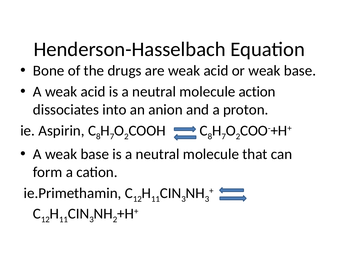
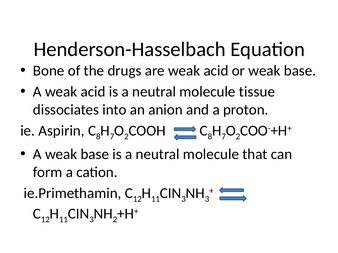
action: action -> tissue
